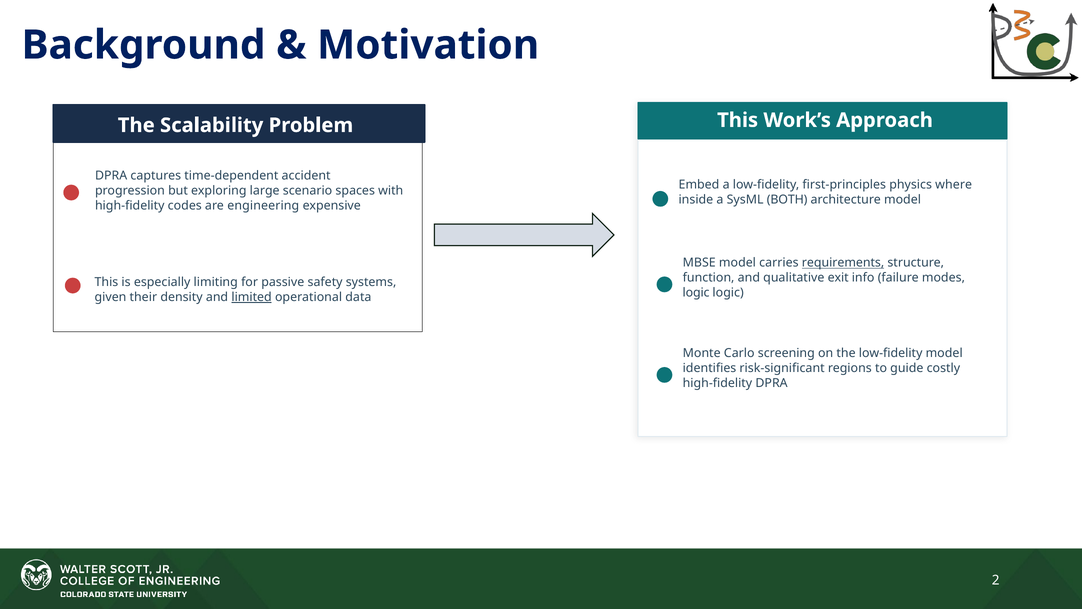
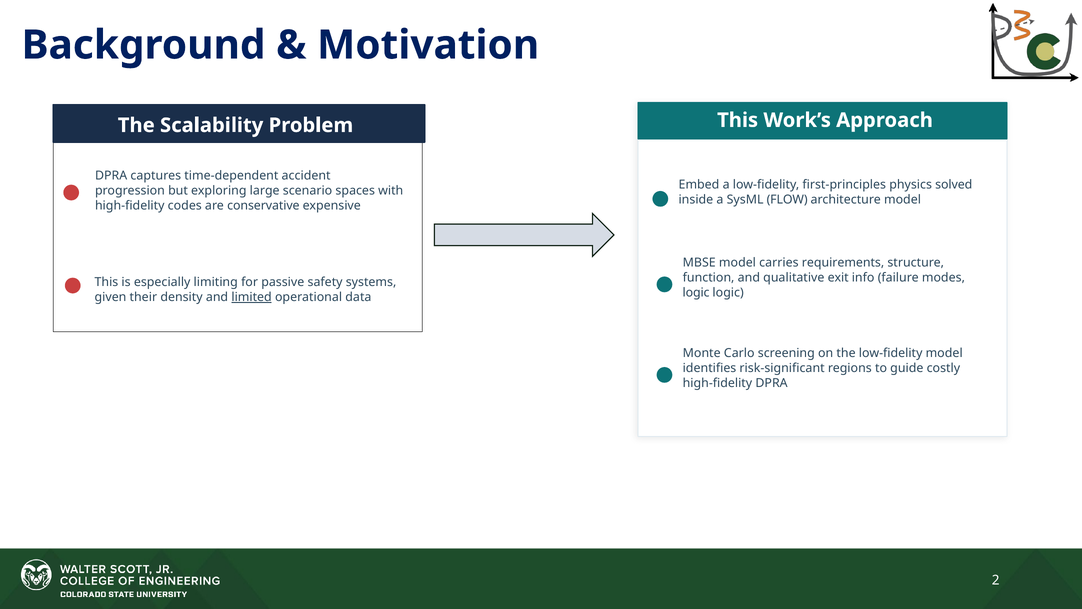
where: where -> solved
BOTH: BOTH -> FLOW
engineering: engineering -> conservative
requirements underline: present -> none
